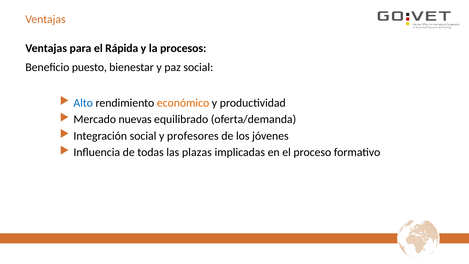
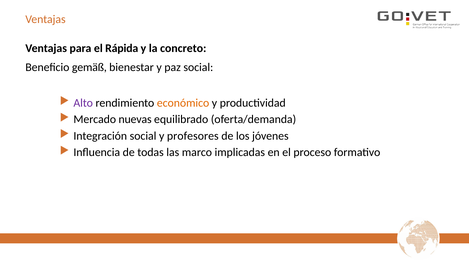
procesos: procesos -> concreto
puesto: puesto -> gemäß
Alto colour: blue -> purple
plazas: plazas -> marco
